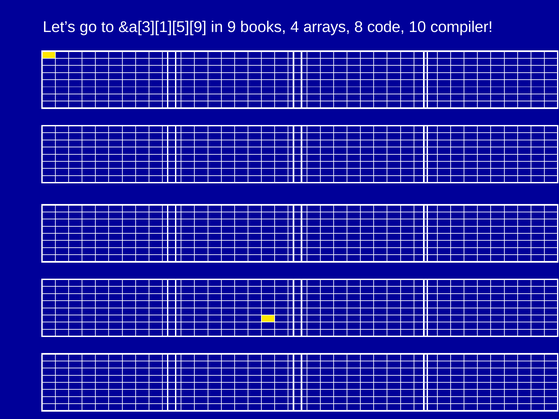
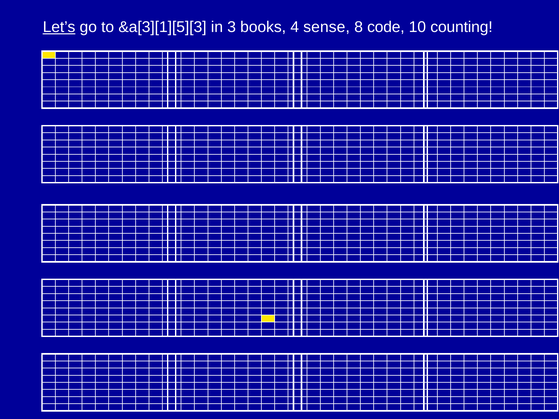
Let’s underline: none -> present
&a[3][1][5][9: &a[3][1][5][9 -> &a[3][1][5][3
9: 9 -> 3
arrays: arrays -> sense
compiler: compiler -> counting
